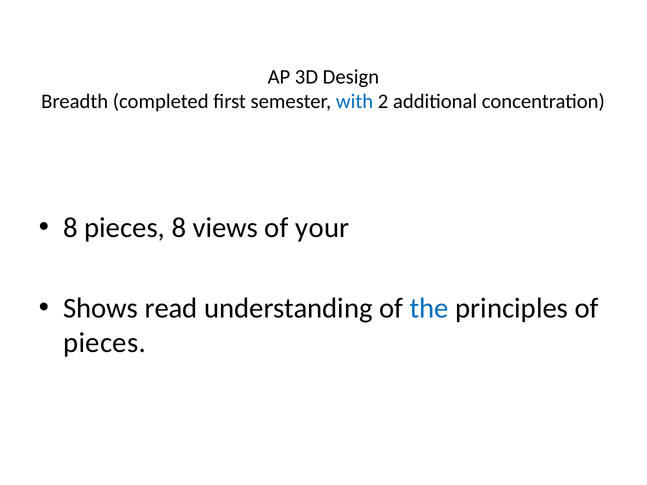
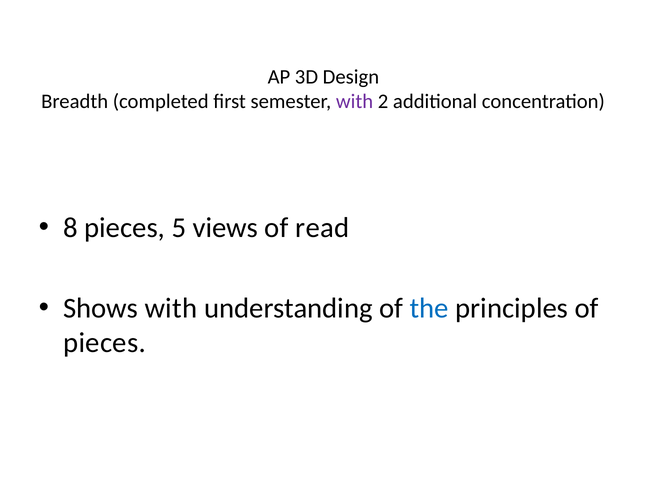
with at (355, 102) colour: blue -> purple
pieces 8: 8 -> 5
your: your -> read
Shows read: read -> with
